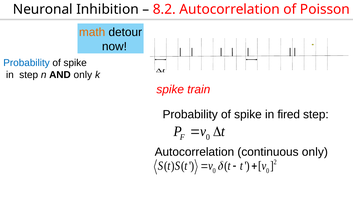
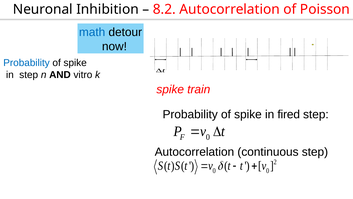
math colour: orange -> blue
AND only: only -> vitro
continuous only: only -> step
